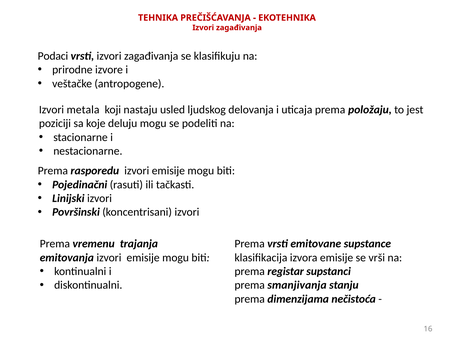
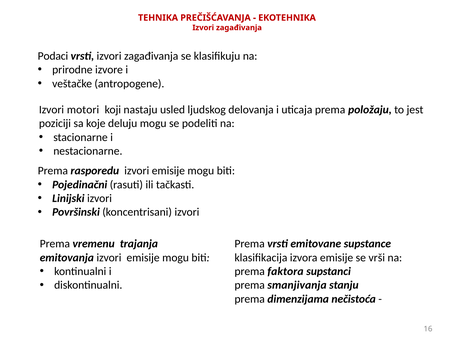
metala: metala -> motori
registar: registar -> faktora
